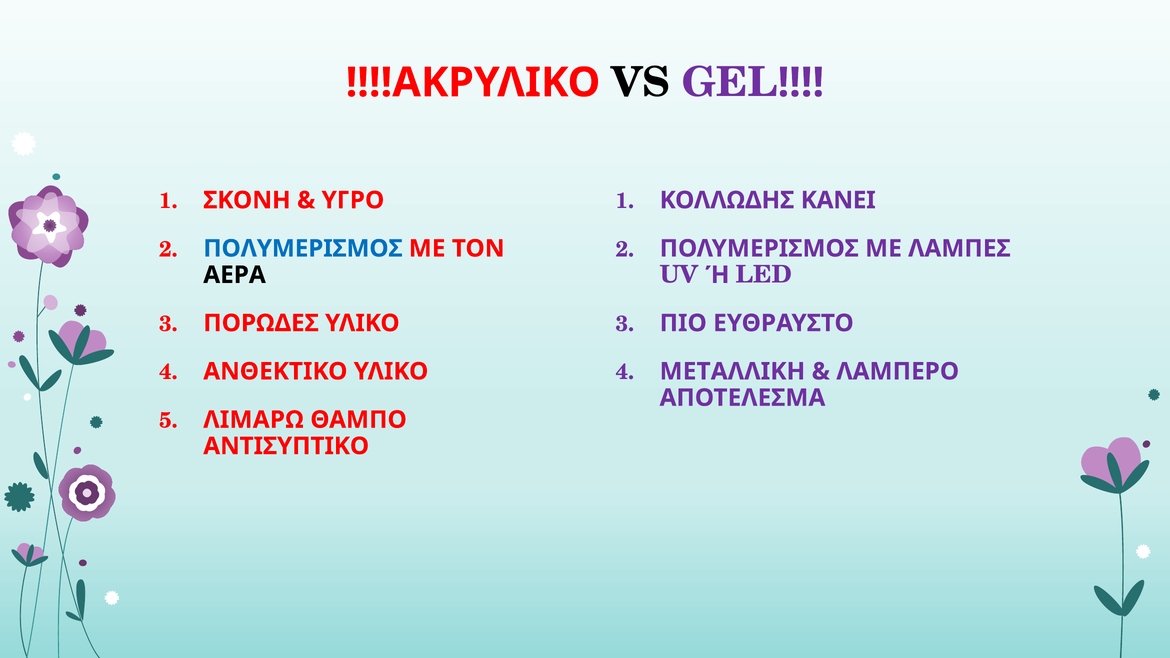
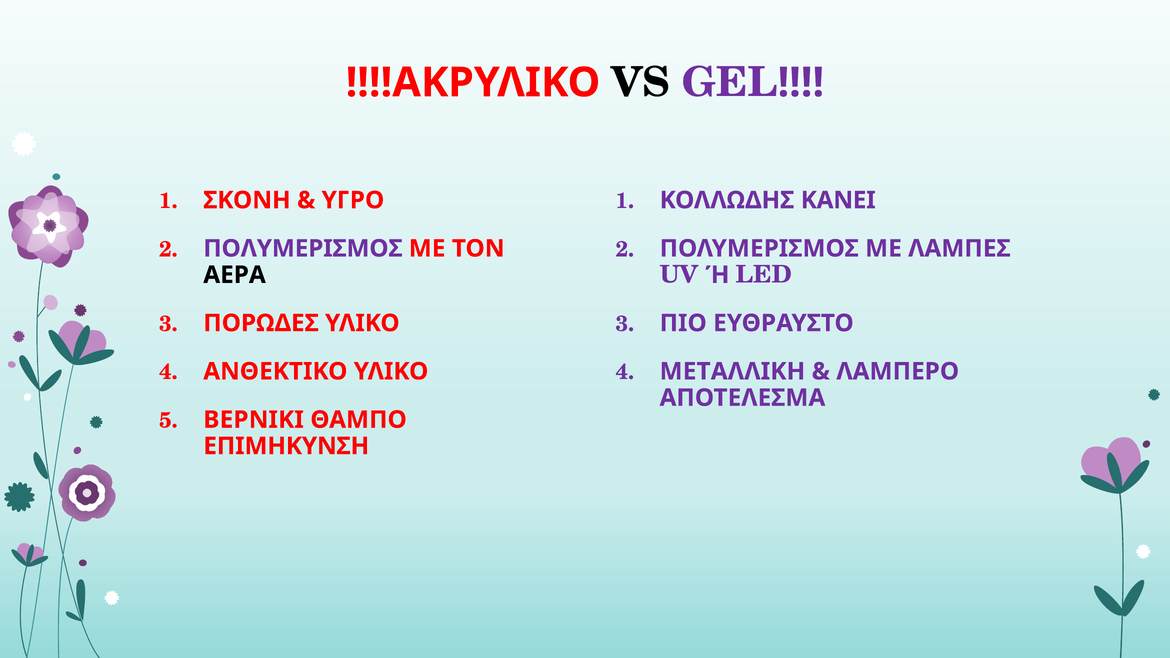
ΠΟΛΥΜΕΡΙΣΜΟΣ at (303, 249) colour: blue -> purple
ΛΙΜΑΡΩ: ΛΙΜΑΡΩ -> ΒΕΡΝΙΚΙ
ΑΝΤΙΣΥΠΤΙΚΟ: ΑΝΤΙΣΥΠΤΙΚΟ -> ΕΠΙΜΗΚΥΝΣΗ
